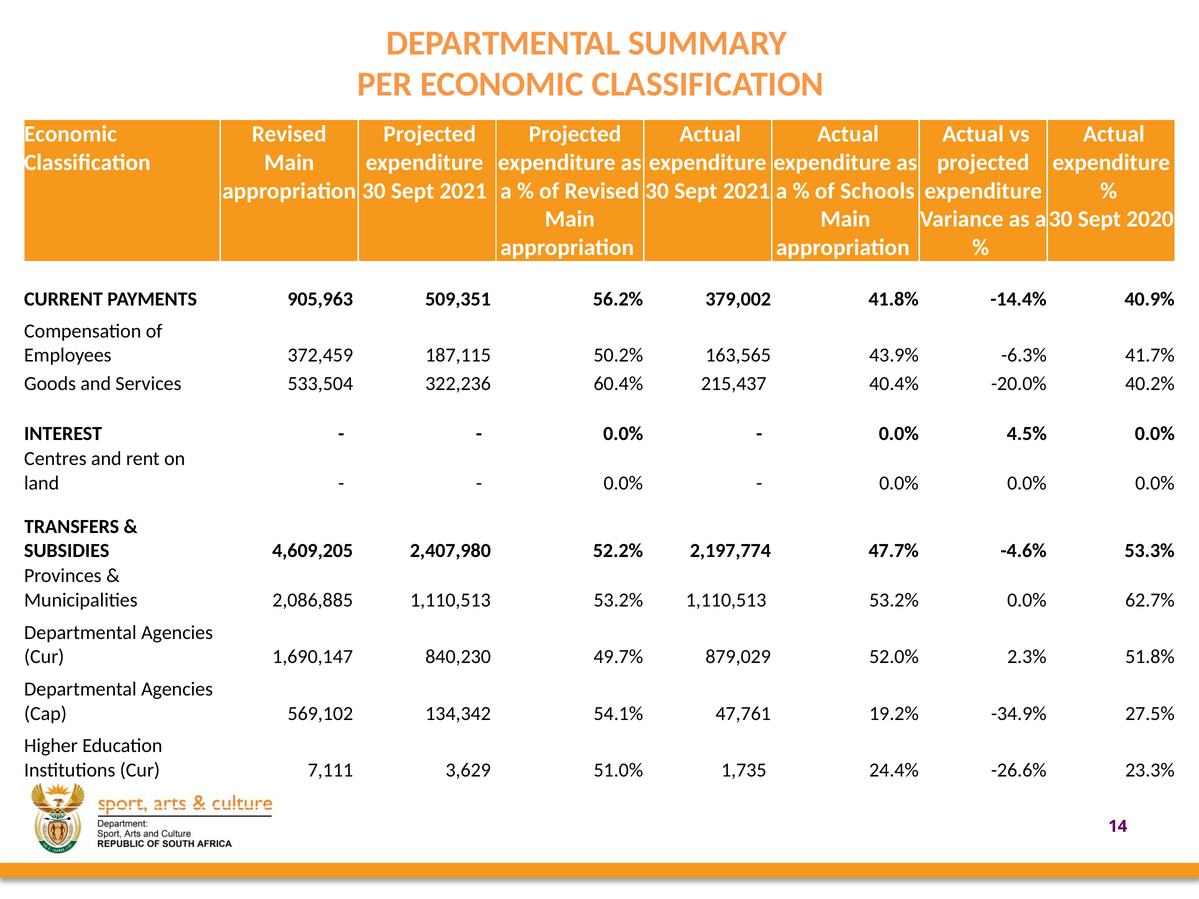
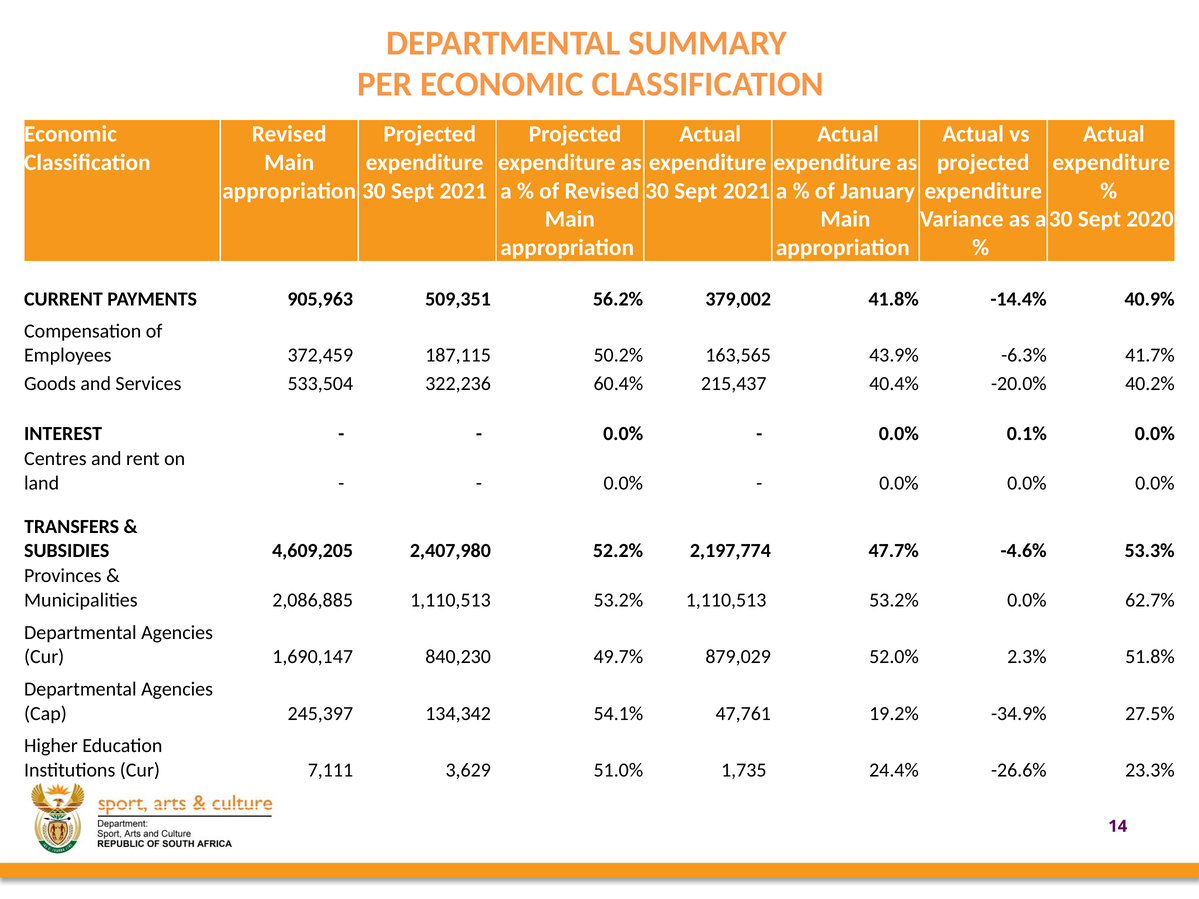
Schools: Schools -> January
4.5%: 4.5% -> 0.1%
569,102: 569,102 -> 245,397
